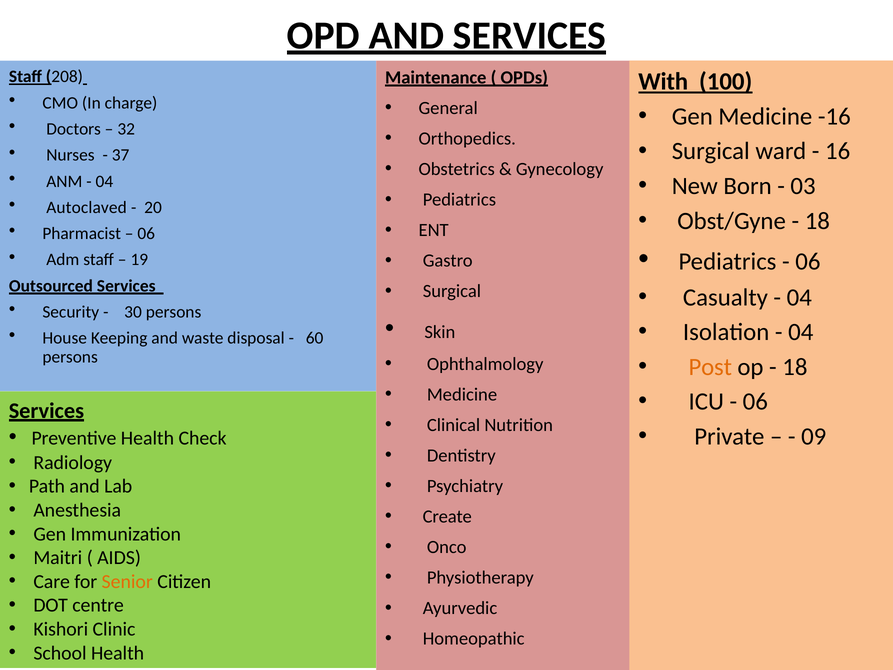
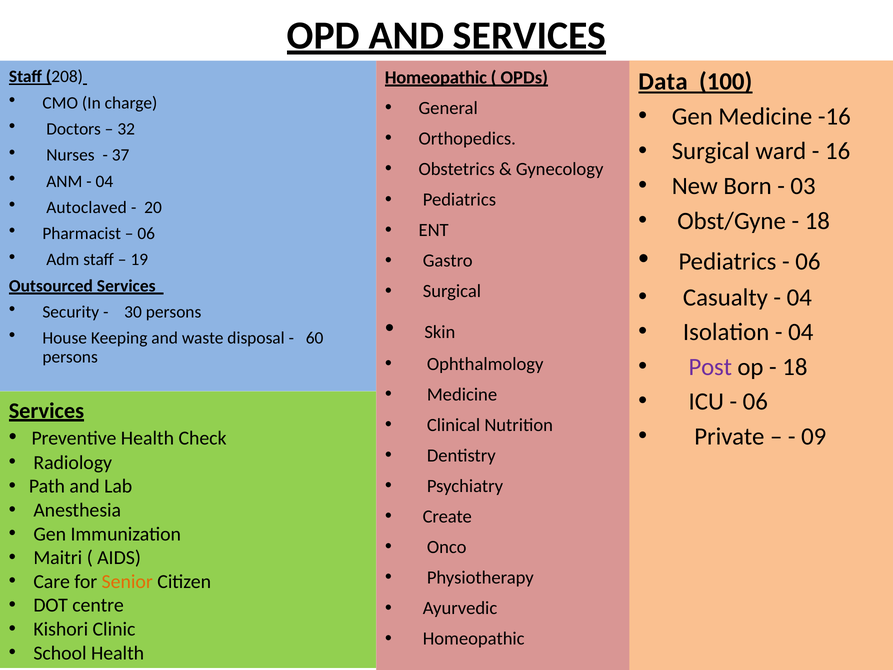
Maintenance at (436, 78): Maintenance -> Homeopathic
With: With -> Data
Post colour: orange -> purple
